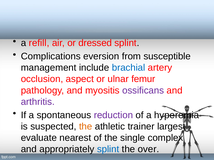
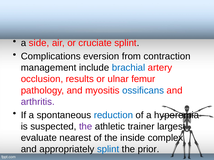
refill: refill -> side
dressed: dressed -> cruciate
susceptible: susceptible -> contraction
aspect: aspect -> results
ossificans colour: purple -> blue
reduction colour: purple -> blue
the at (86, 127) colour: orange -> purple
single: single -> inside
over: over -> prior
